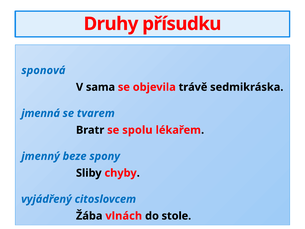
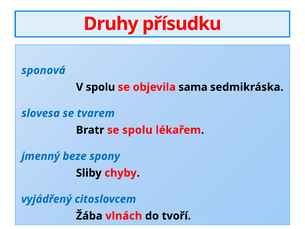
V sama: sama -> spolu
trávě: trávě -> sama
jmenná: jmenná -> slovesa
stole: stole -> tvoří
